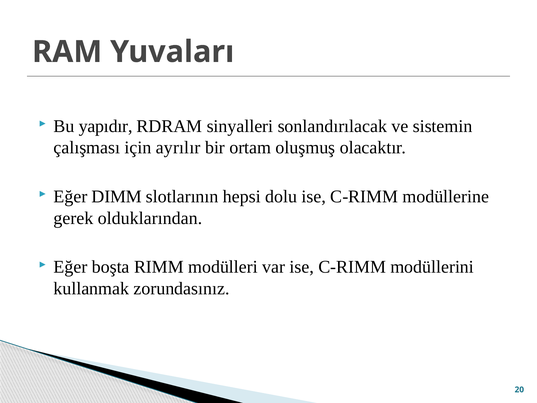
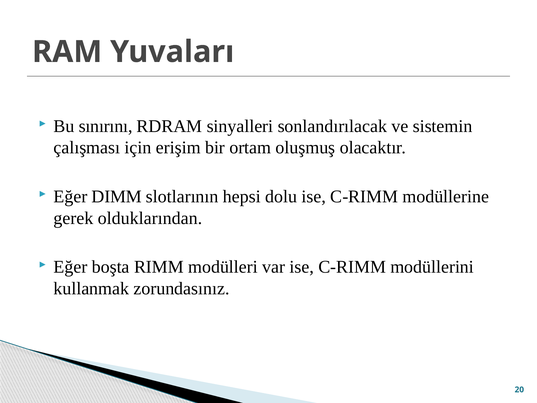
yapıdır: yapıdır -> sınırını
ayrılır: ayrılır -> erişim
